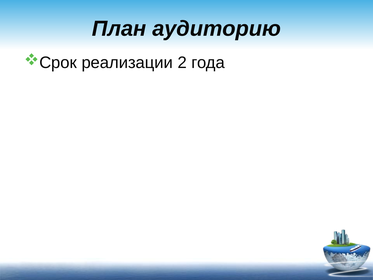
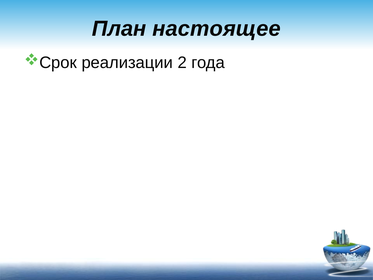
аудиторию: аудиторию -> настоящее
